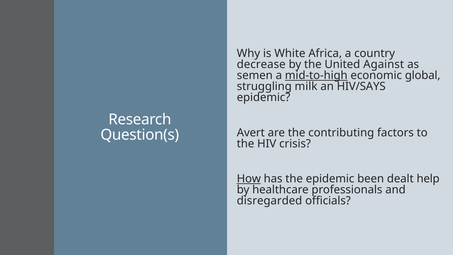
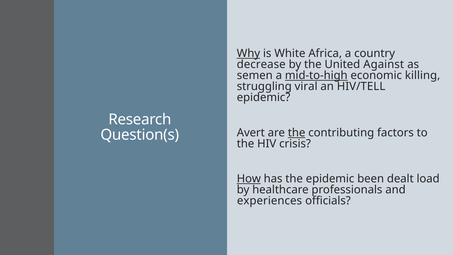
Why underline: none -> present
global: global -> killing
milk: milk -> viral
HIV/SAYS: HIV/SAYS -> HIV/TELL
the at (297, 133) underline: none -> present
help: help -> load
disregarded: disregarded -> experiences
